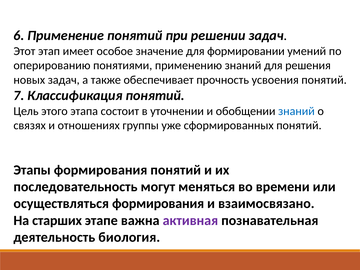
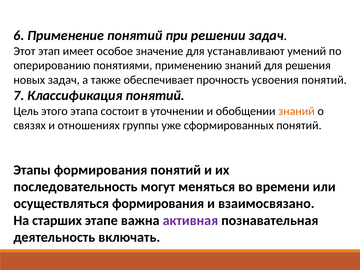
формировании: формировании -> устанавливают
знаний at (296, 111) colour: blue -> orange
биология: биология -> включать
